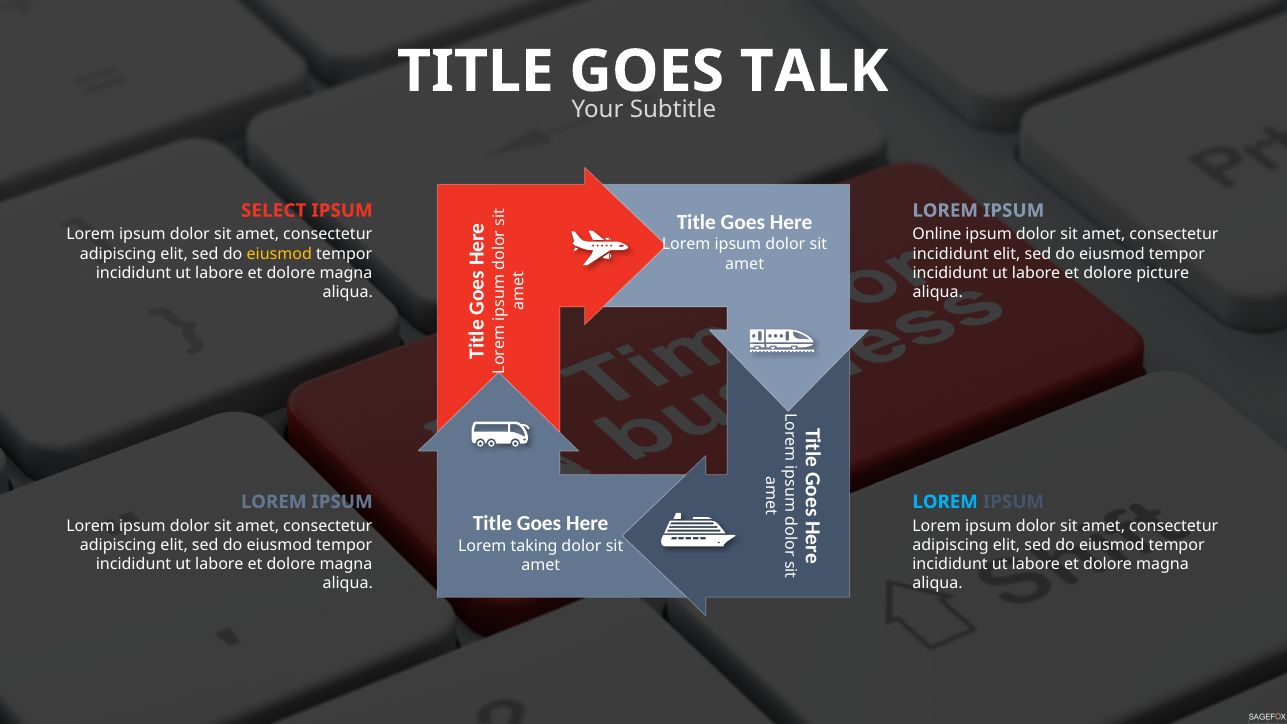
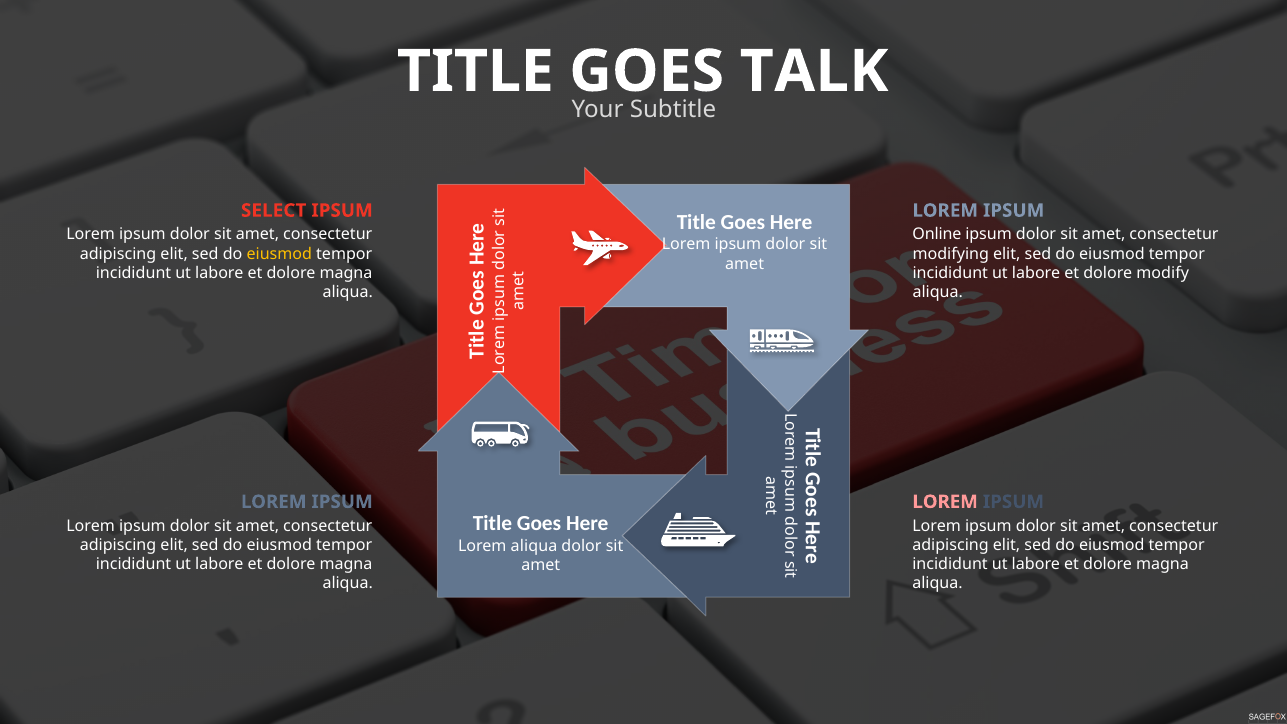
incididunt at (951, 254): incididunt -> modifying
picture: picture -> modify
LOREM at (945, 502) colour: light blue -> pink
Lorem taking: taking -> aliqua
